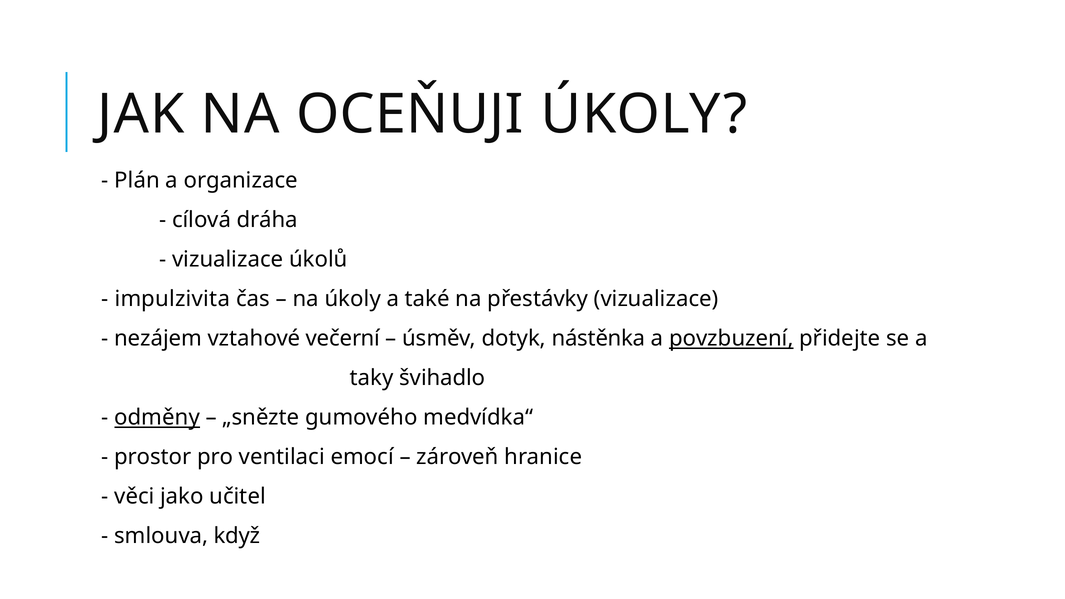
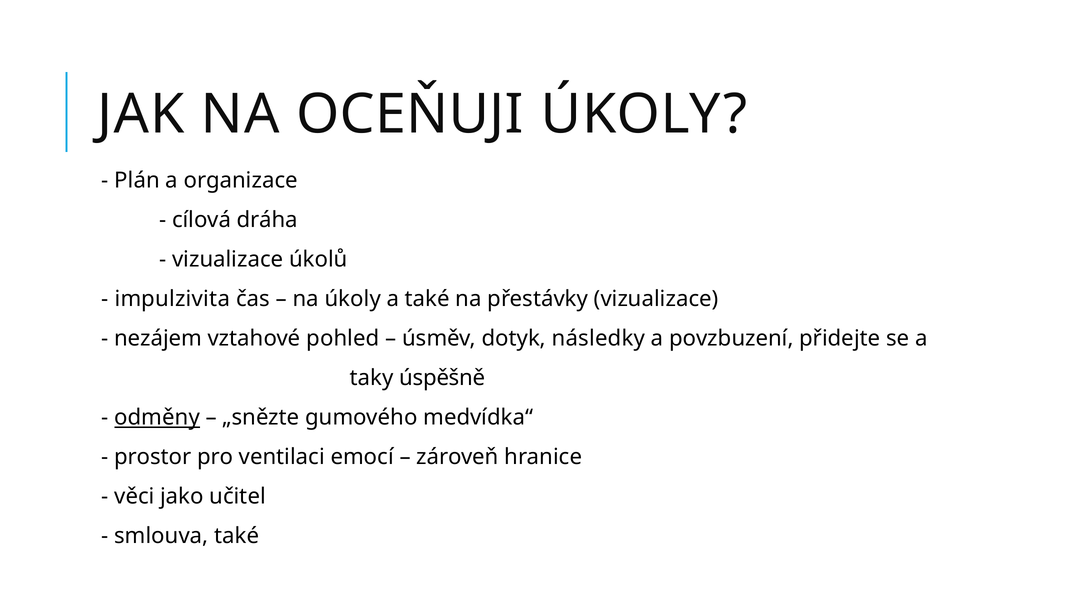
večerní: večerní -> pohled
nástěnka: nástěnka -> následky
povzbuzení underline: present -> none
švihadlo: švihadlo -> úspěšně
smlouva když: když -> také
